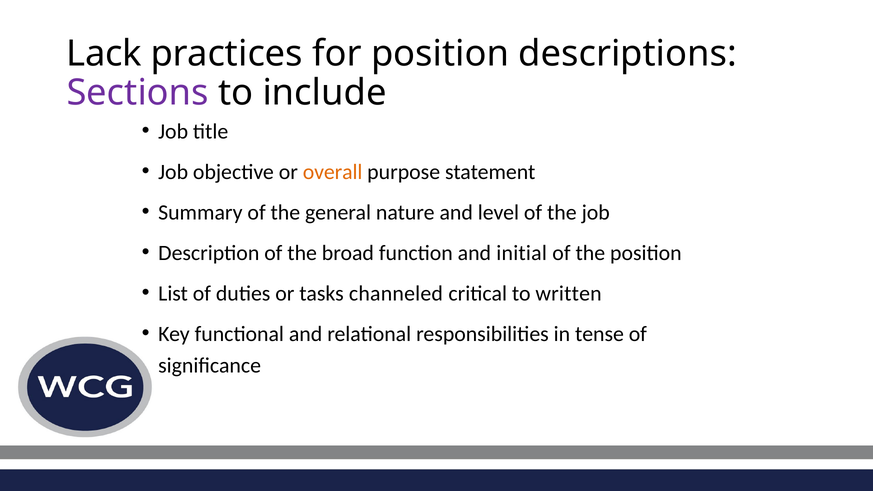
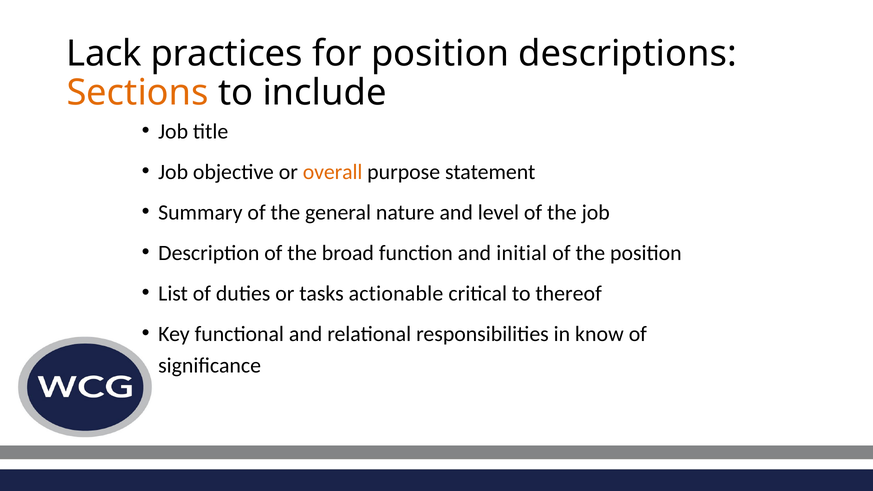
Sections colour: purple -> orange
channeled: channeled -> actionable
written: written -> thereof
tense: tense -> know
